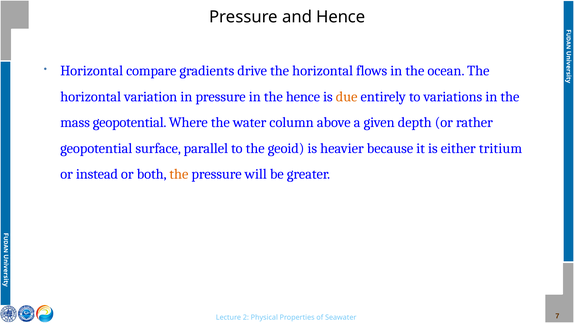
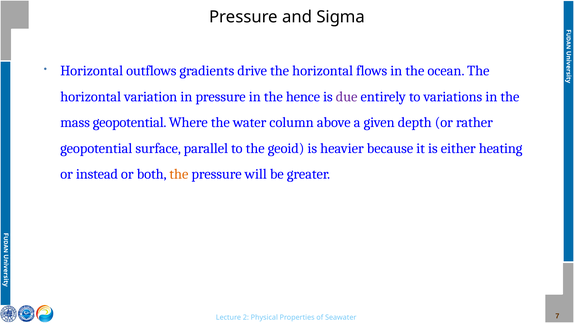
and Hence: Hence -> Sigma
compare: compare -> outflows
due colour: orange -> purple
tritium: tritium -> heating
